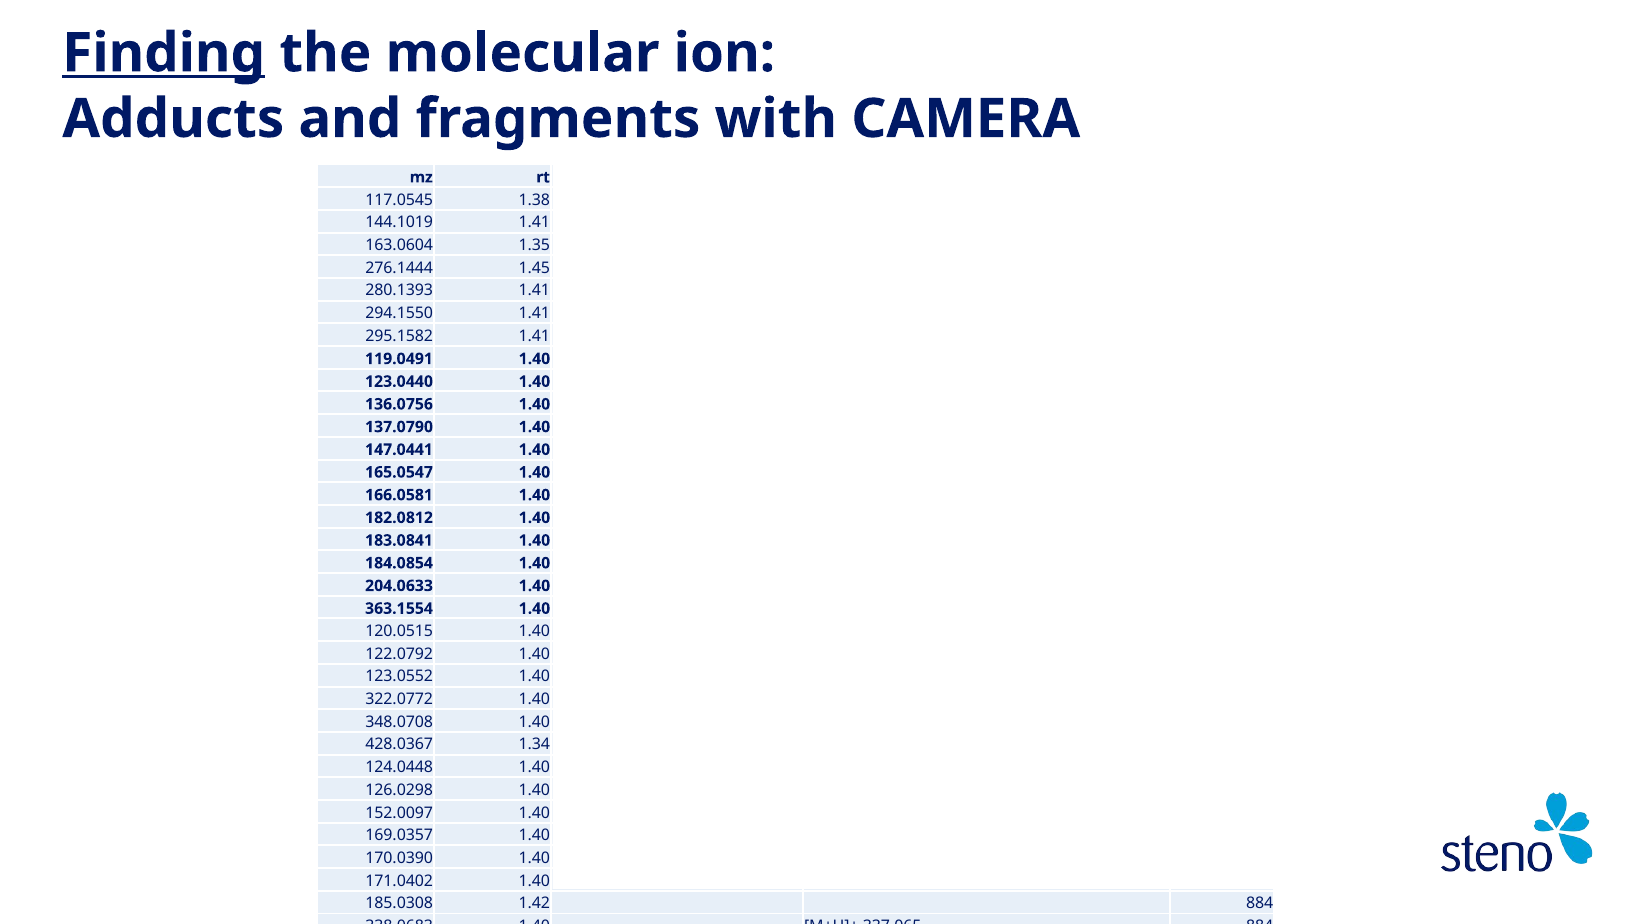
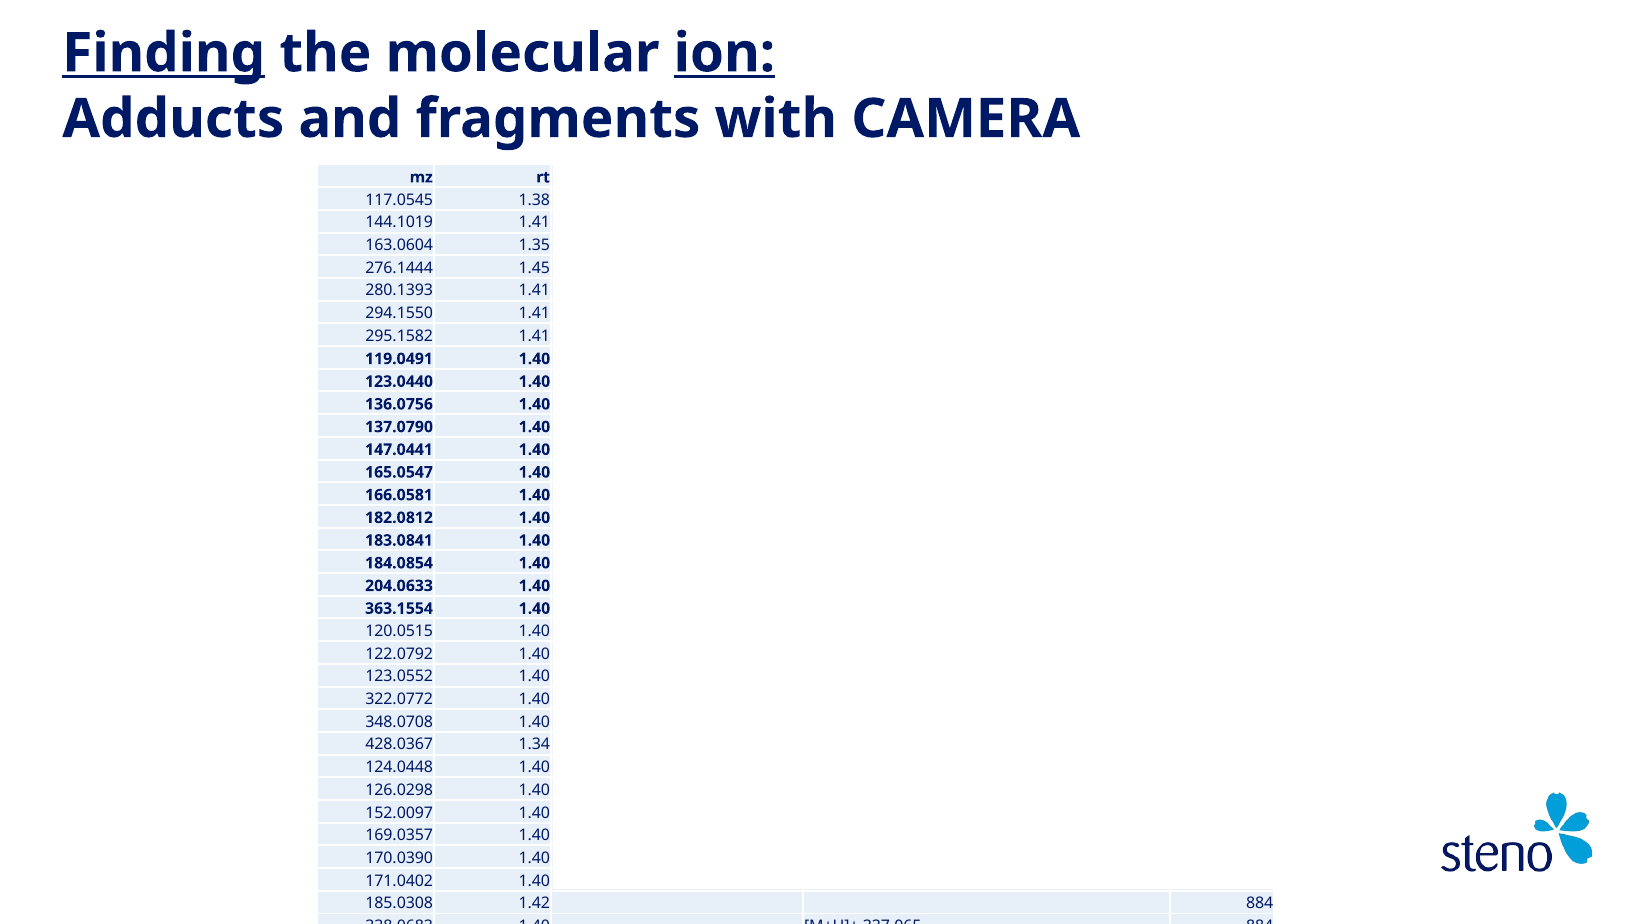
ion underline: none -> present
